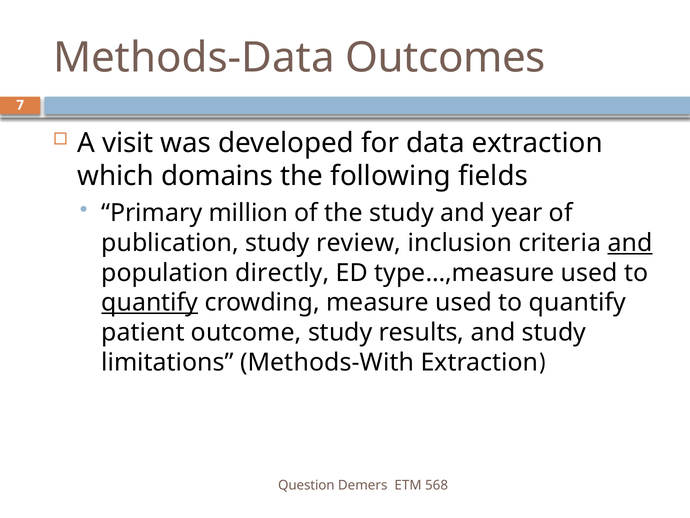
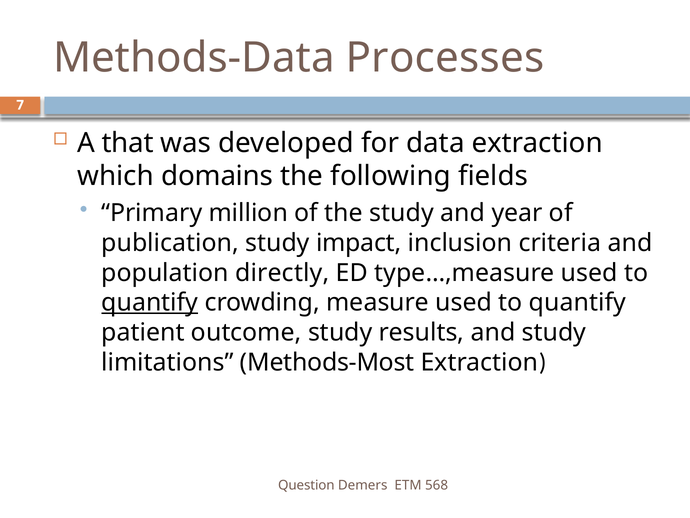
Outcomes: Outcomes -> Processes
visit: visit -> that
review: review -> impact
and at (630, 243) underline: present -> none
Methods-With: Methods-With -> Methods-Most
